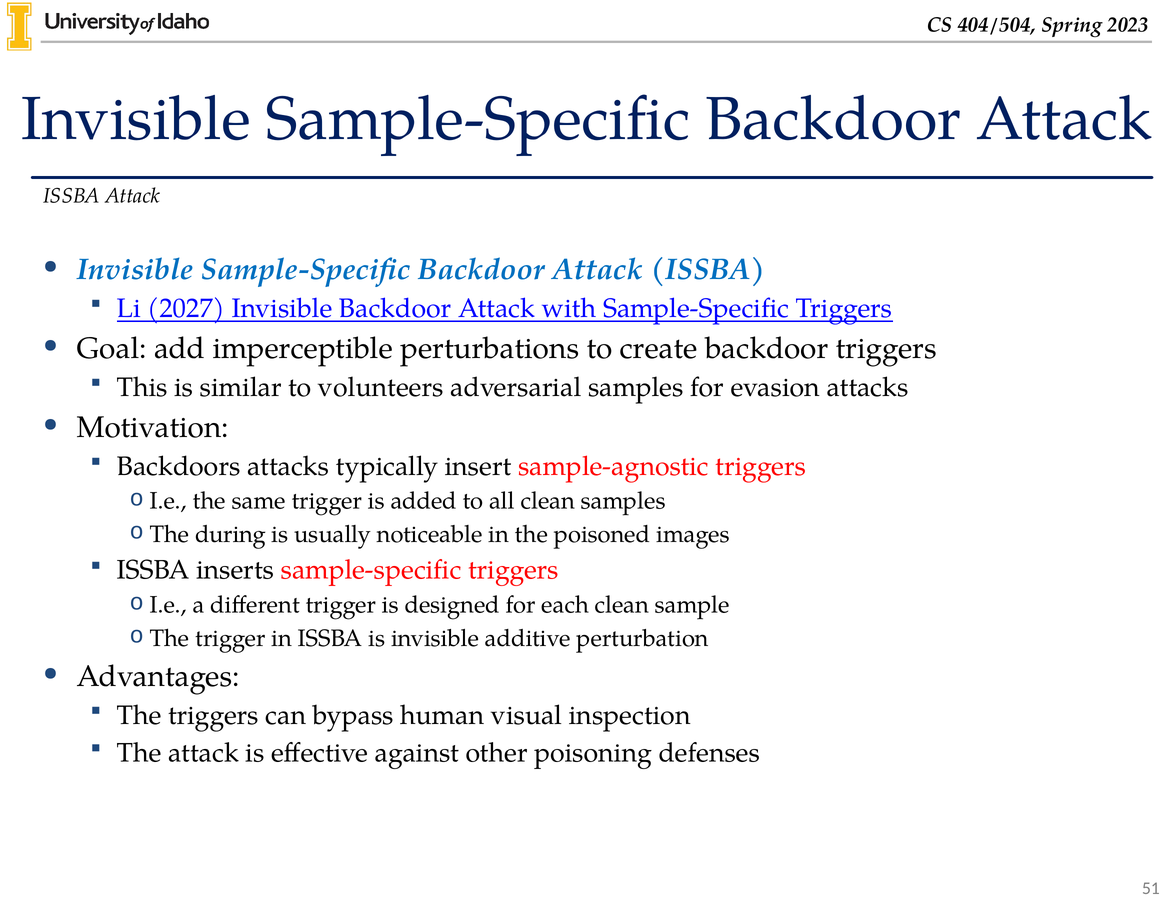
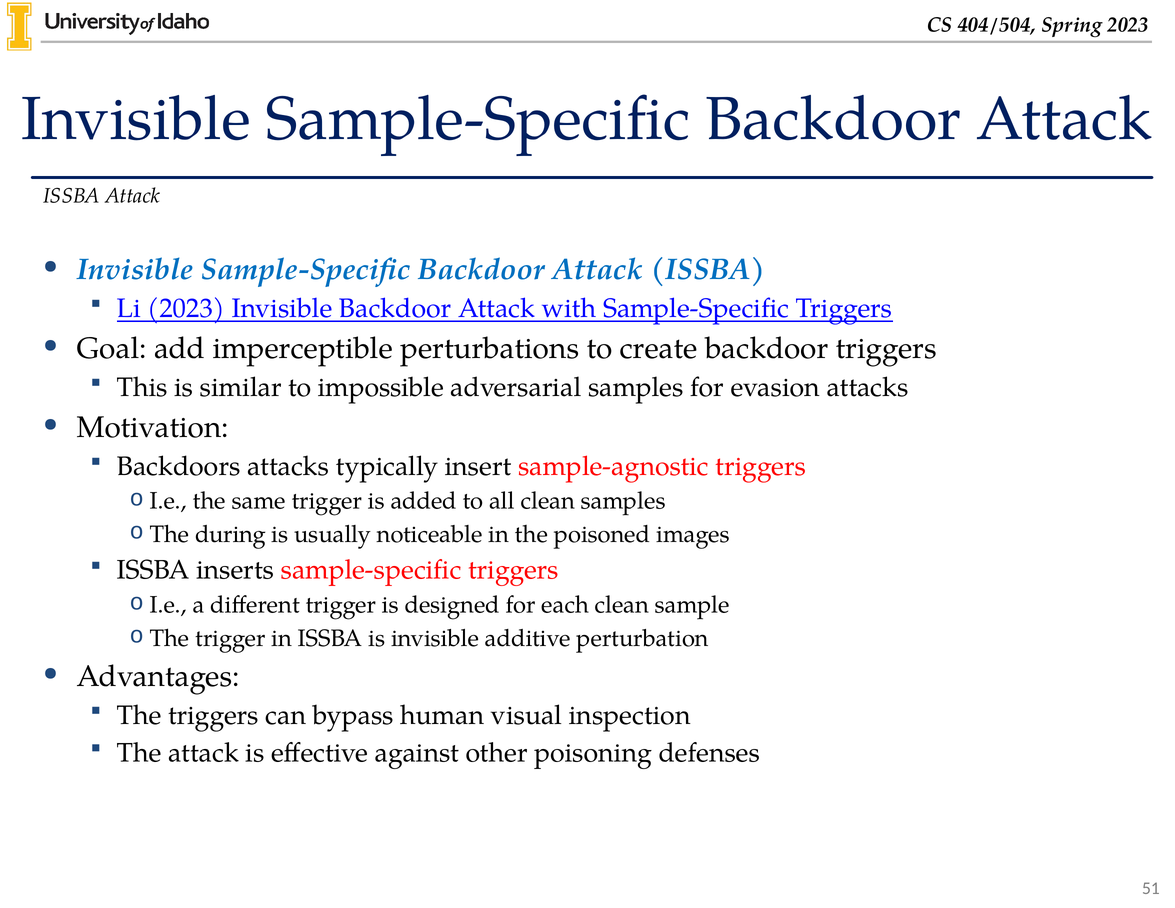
Li 2027: 2027 -> 2023
volunteers: volunteers -> impossible
